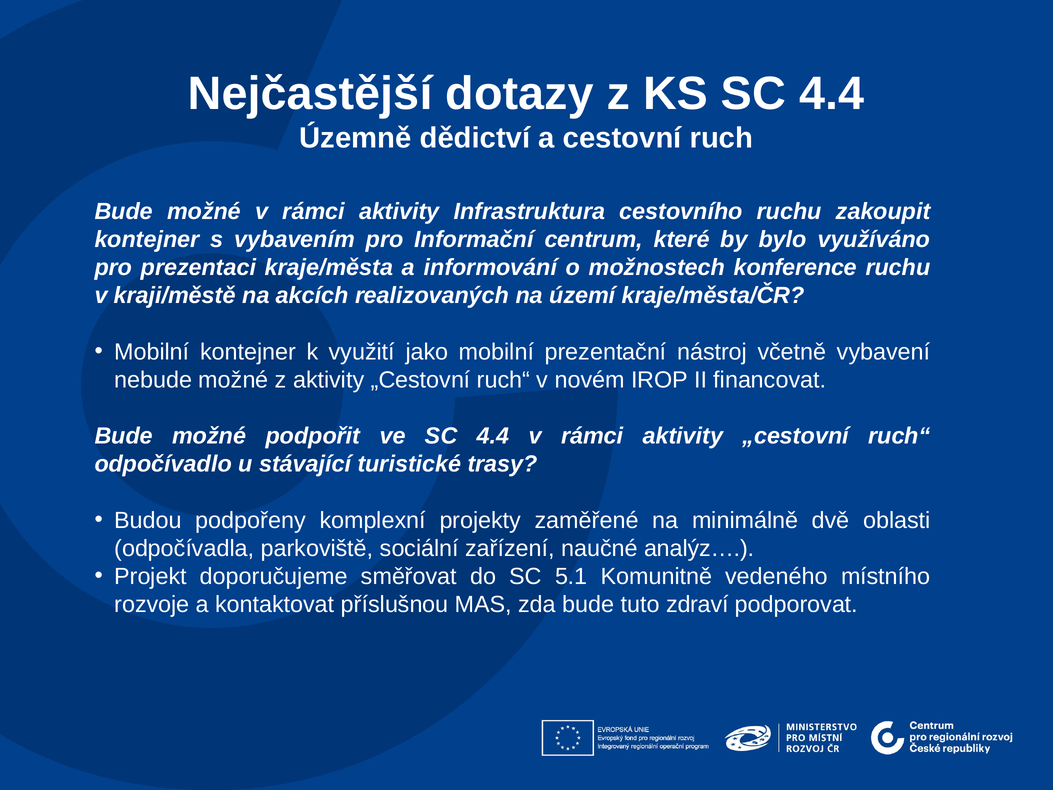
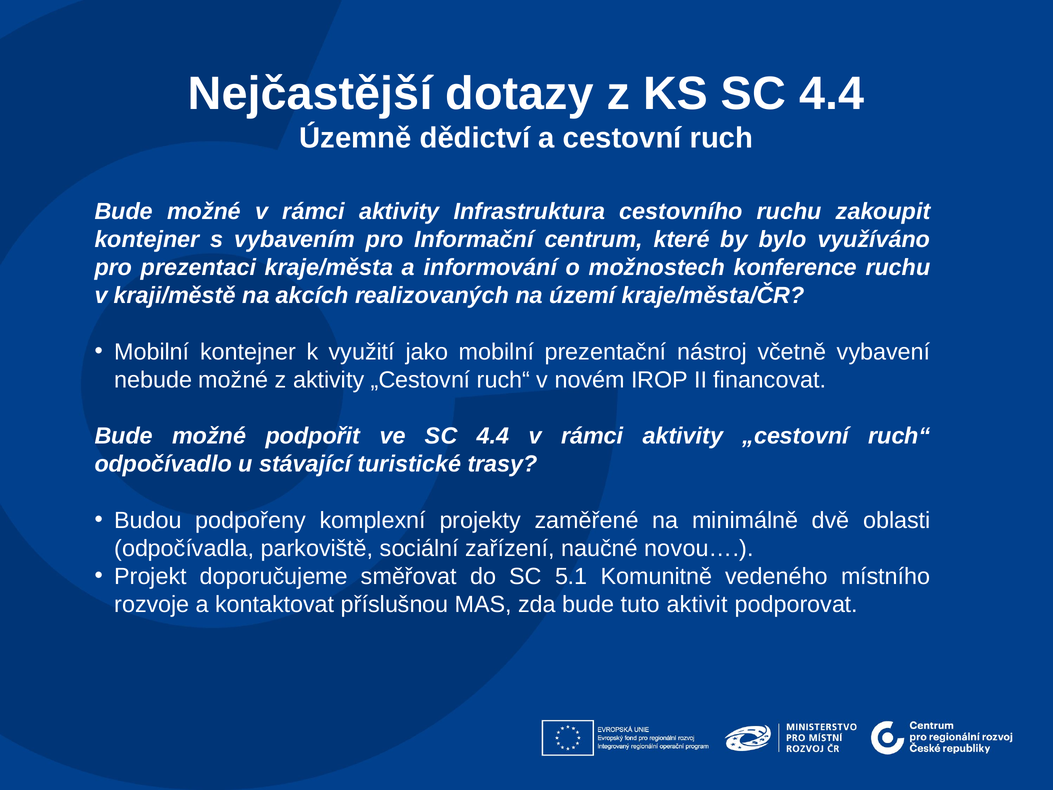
analýz…: analýz… -> novou…
zdraví: zdraví -> aktivit
